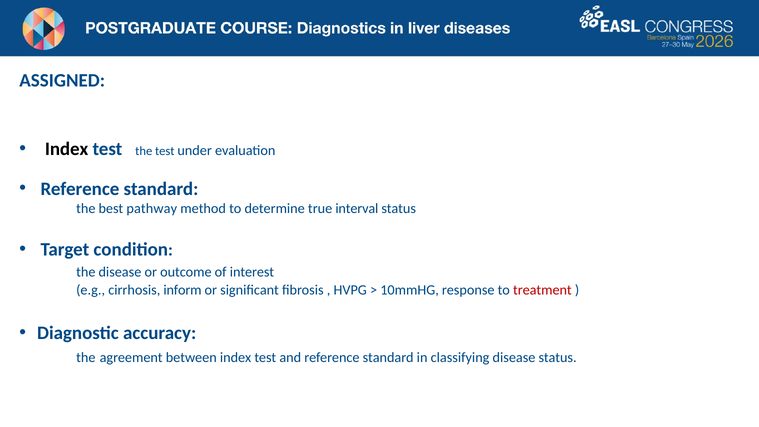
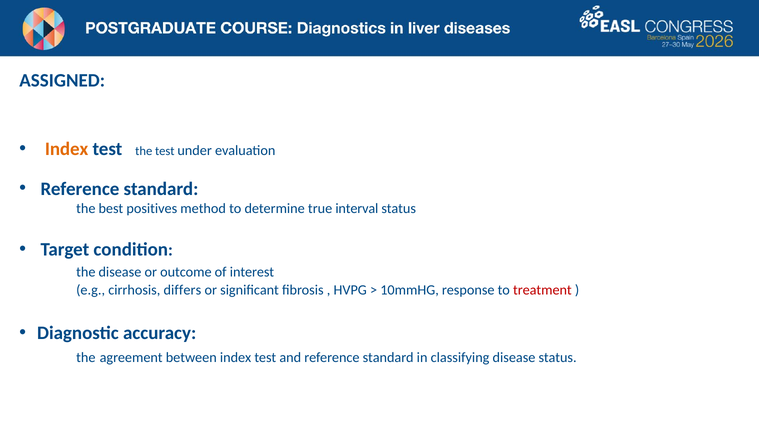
Index at (67, 149) colour: black -> orange
pathway: pathway -> positives
inform: inform -> differs
